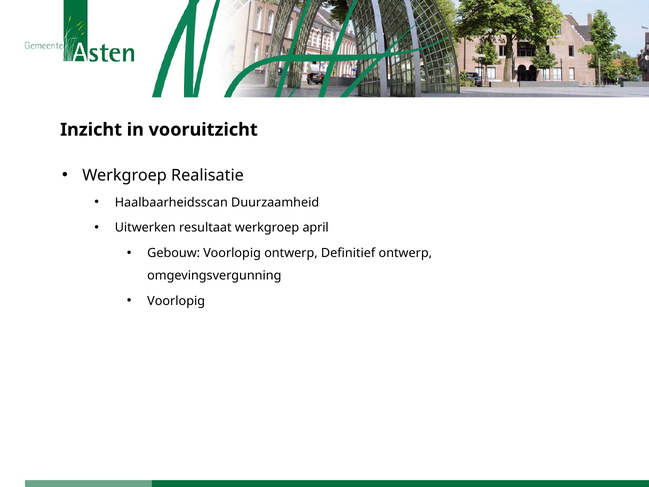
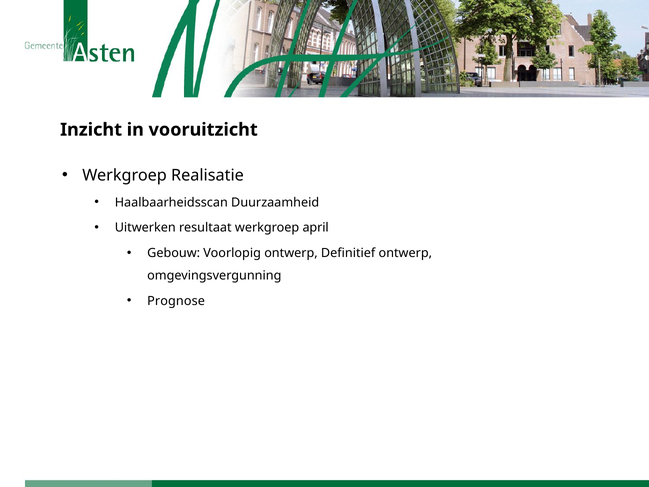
Voorlopig at (176, 301): Voorlopig -> Prognose
